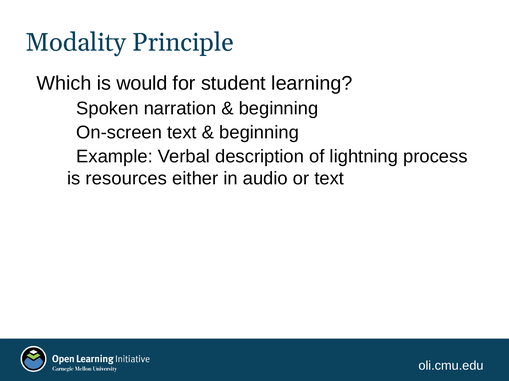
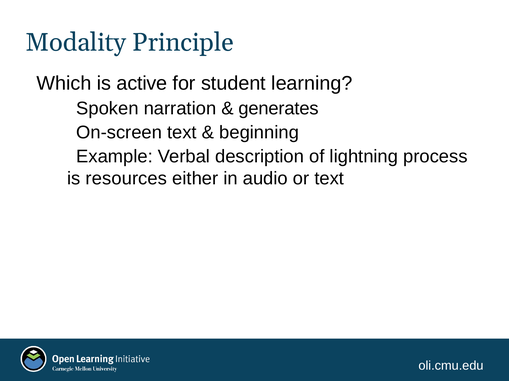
would: would -> active
beginning at (279, 109): beginning -> generates
